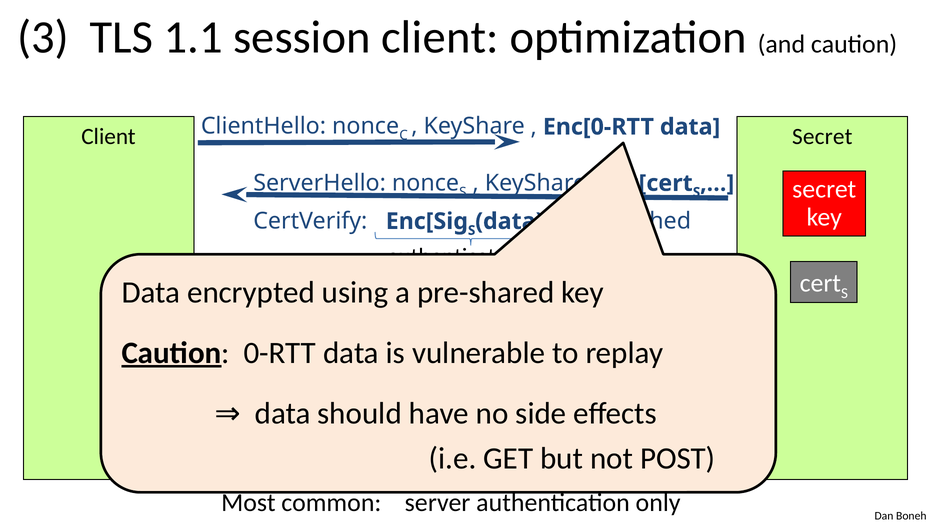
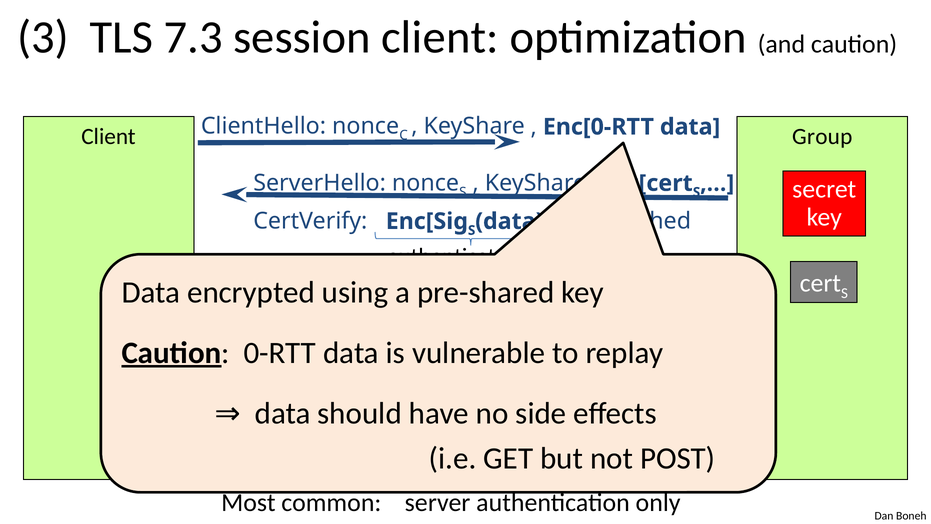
1.1: 1.1 -> 7.3
Secret at (822, 137): Secret -> Group
